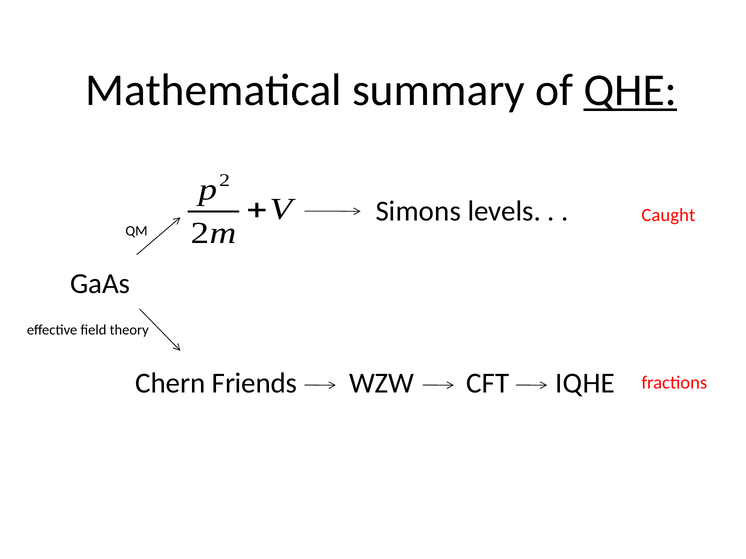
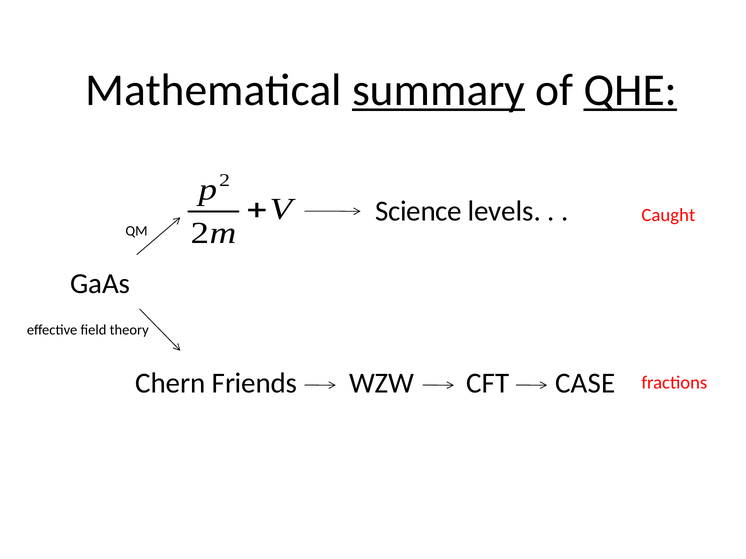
summary underline: none -> present
Simons: Simons -> Science
IQHE: IQHE -> CASE
